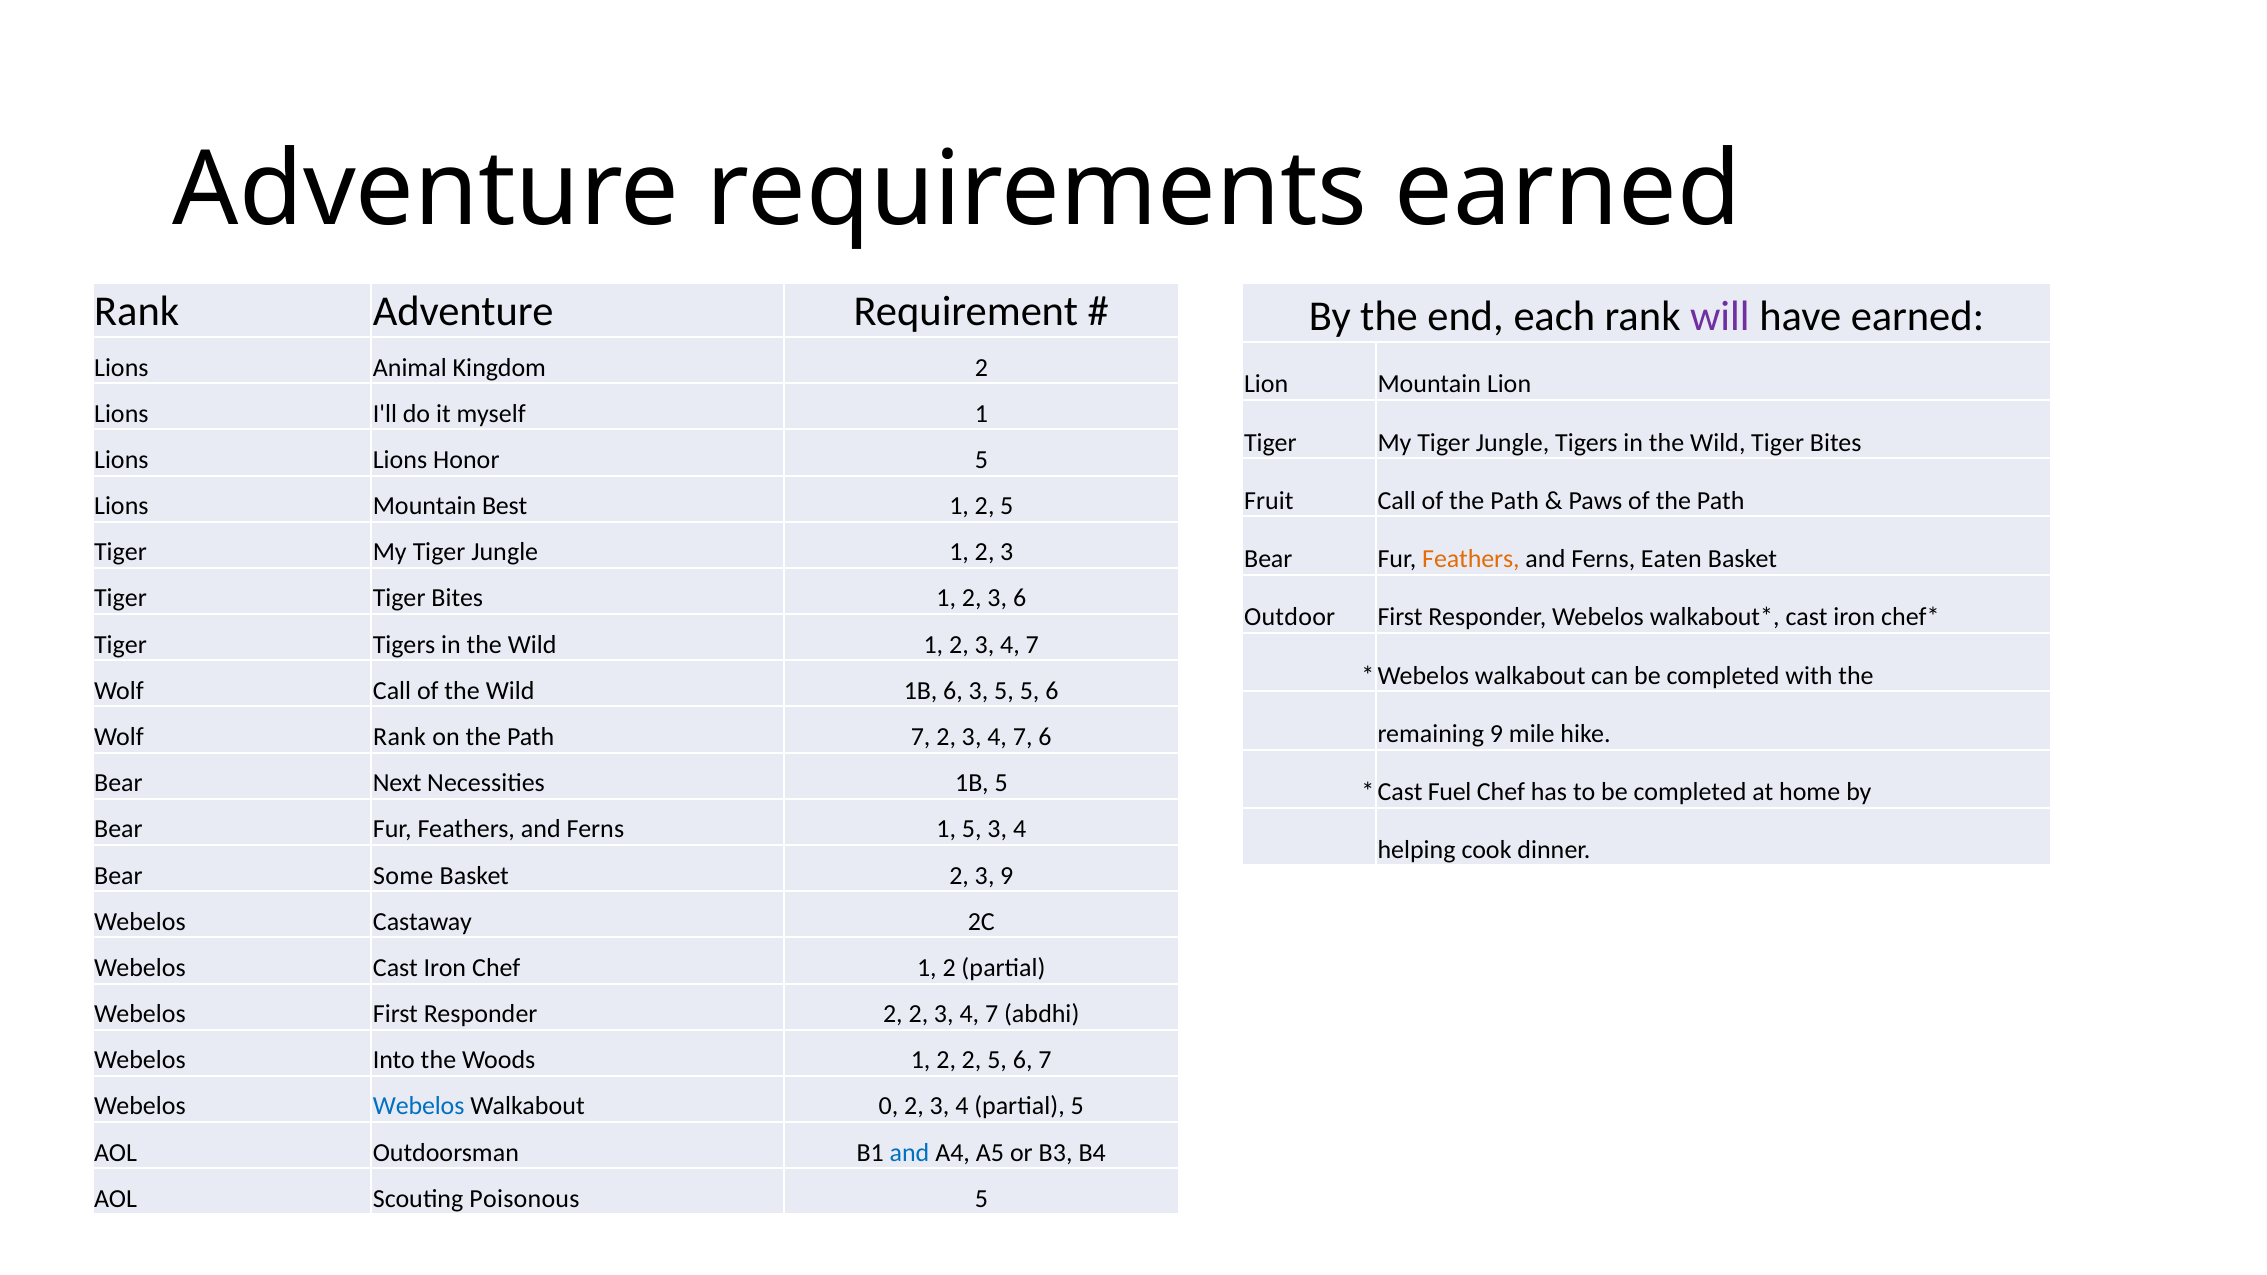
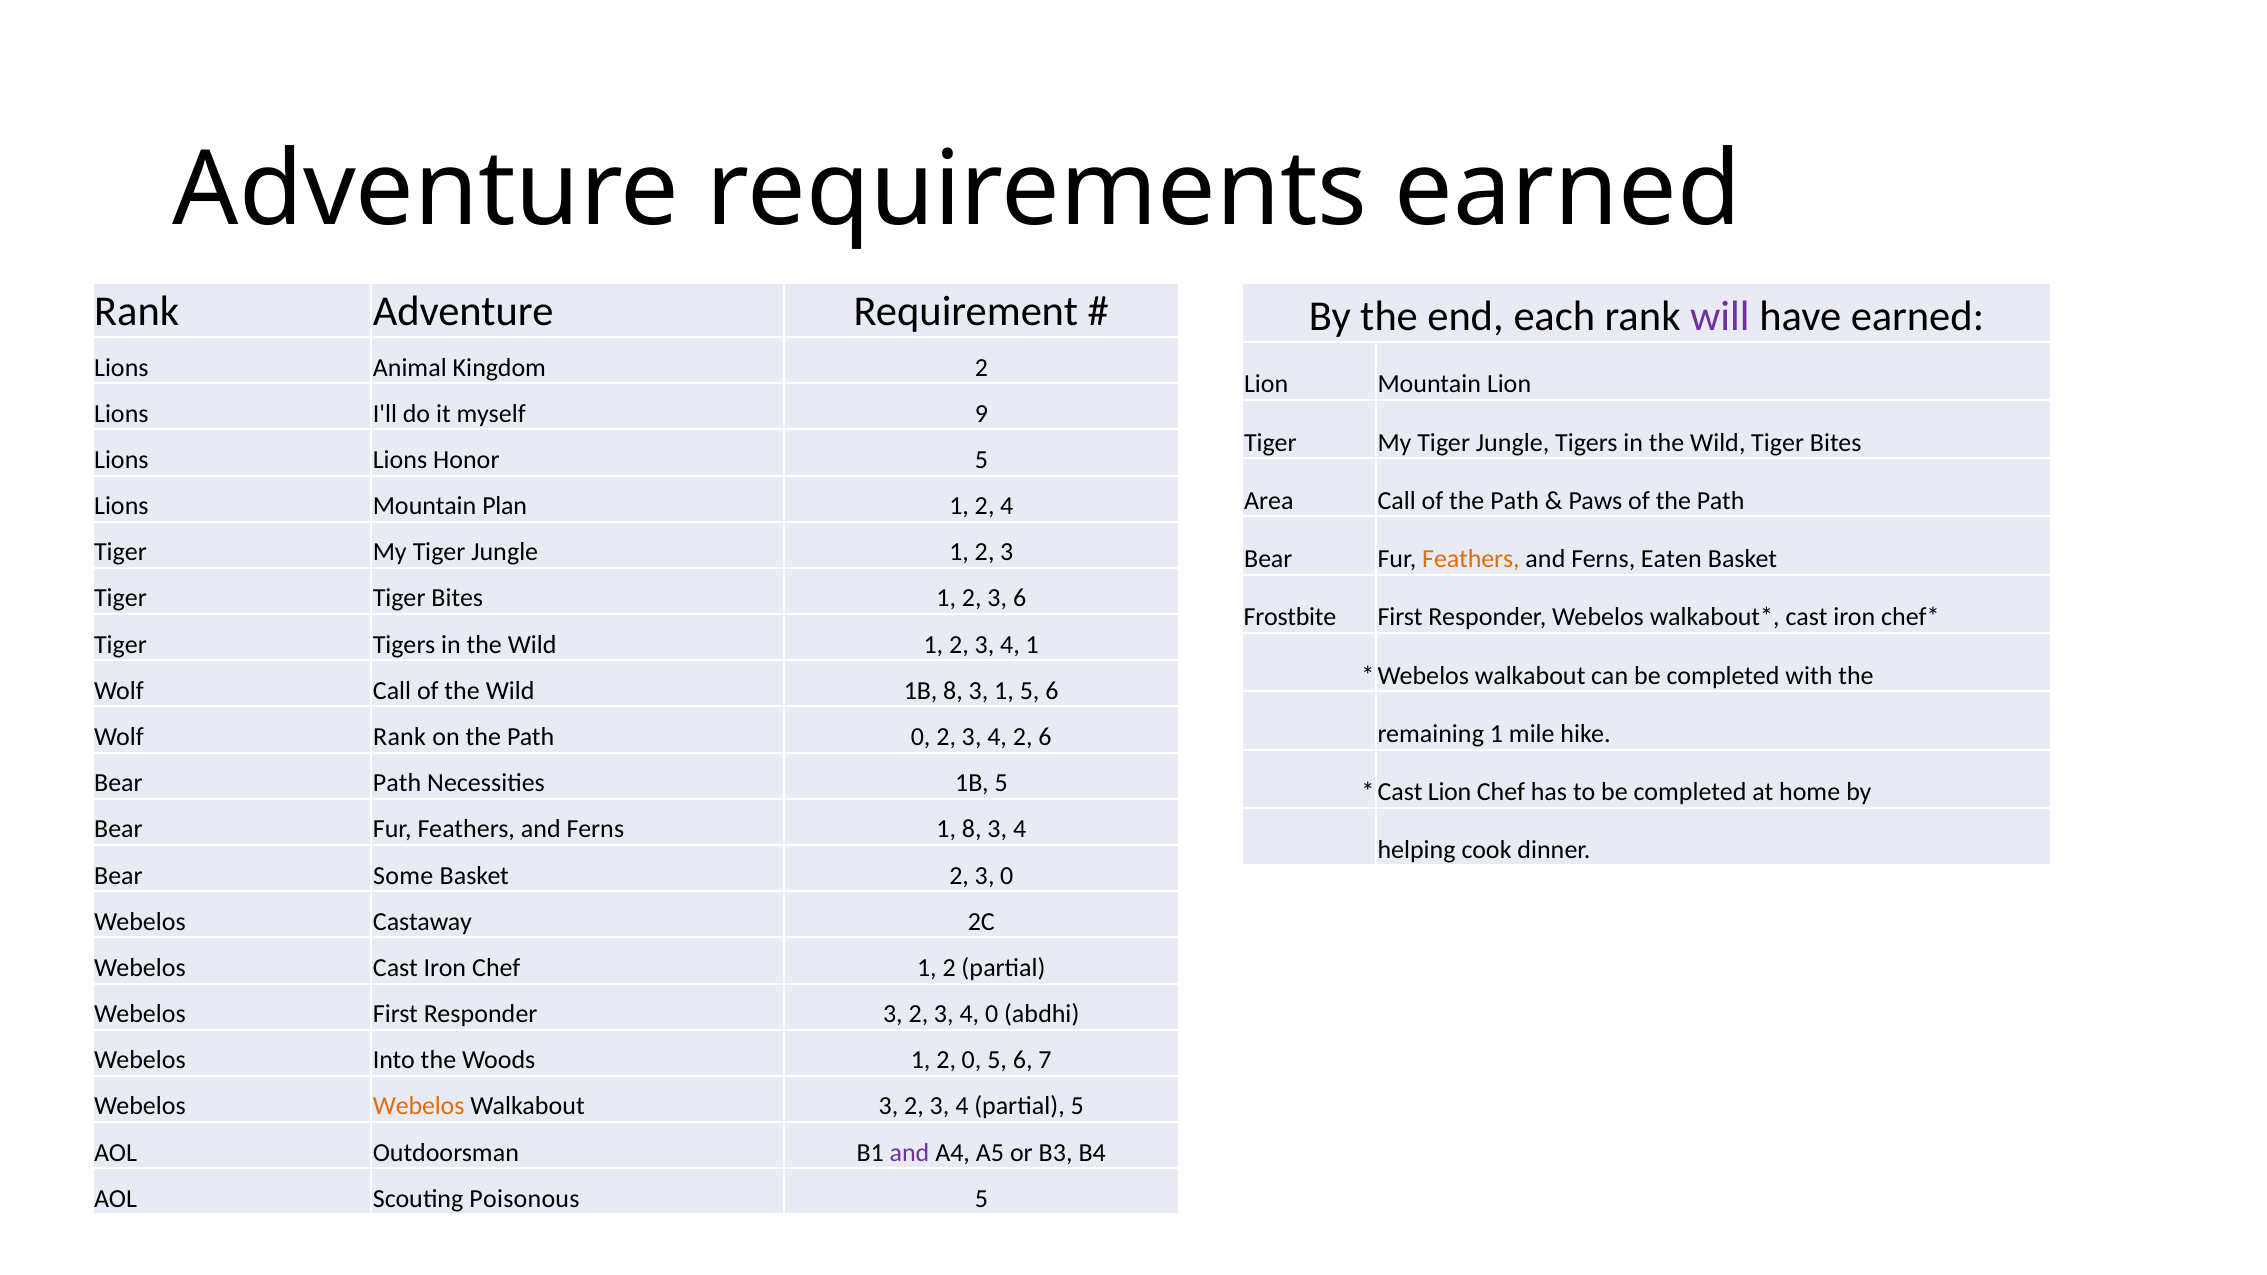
myself 1: 1 -> 9
Fruit: Fruit -> Area
Best: Best -> Plan
1 2 5: 5 -> 4
Outdoor: Outdoor -> Frostbite
7 at (1032, 645): 7 -> 1
1B 6: 6 -> 8
3 5: 5 -> 1
remaining 9: 9 -> 1
Path 7: 7 -> 0
7 at (1023, 737): 7 -> 2
Bear Next: Next -> Path
Fuel at (1450, 792): Fuel -> Lion
1 5: 5 -> 8
3 9: 9 -> 0
Responder 2: 2 -> 3
7 at (992, 1014): 7 -> 0
1 2 2: 2 -> 0
Webelos at (419, 1107) colour: blue -> orange
Walkabout 0: 0 -> 3
and at (909, 1153) colour: blue -> purple
